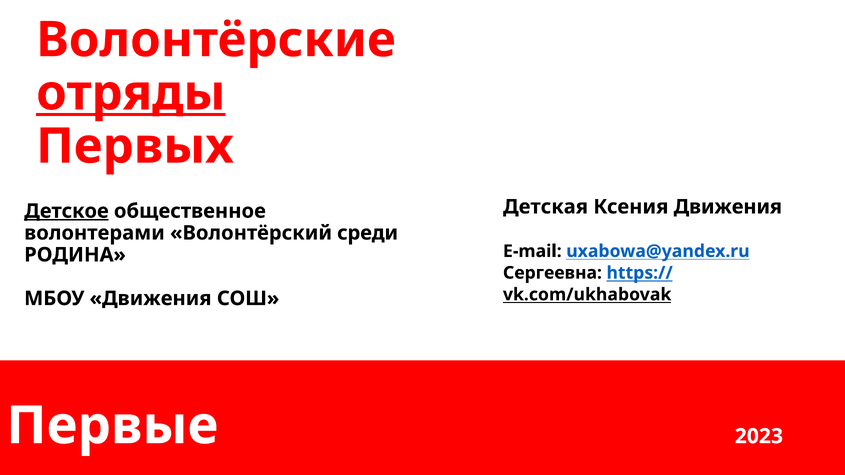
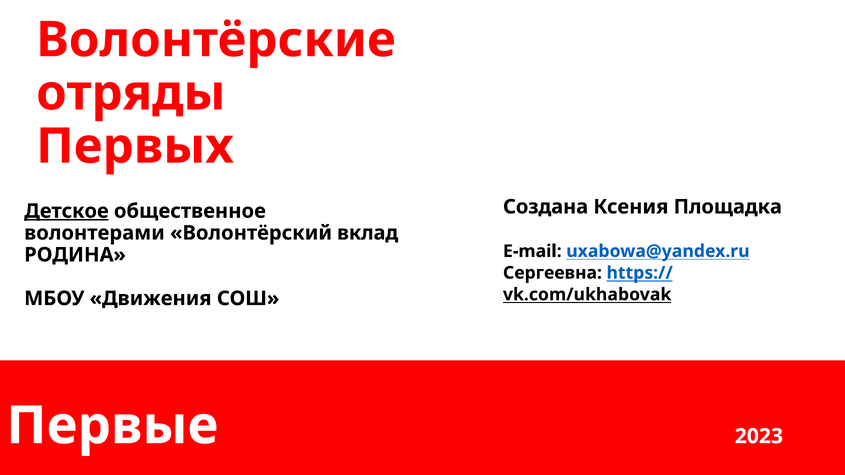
отряды underline: present -> none
Детская: Детская -> Создана
Ксения Движения: Движения -> Площадка
среди: среди -> вклад
